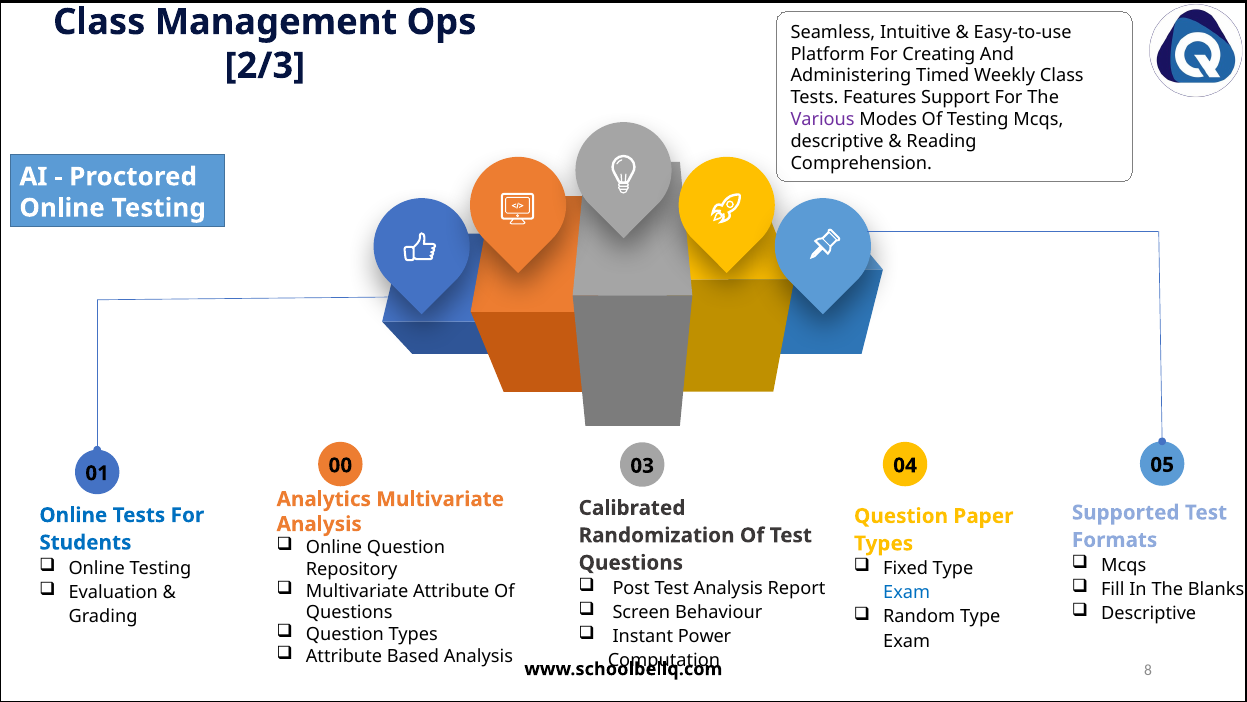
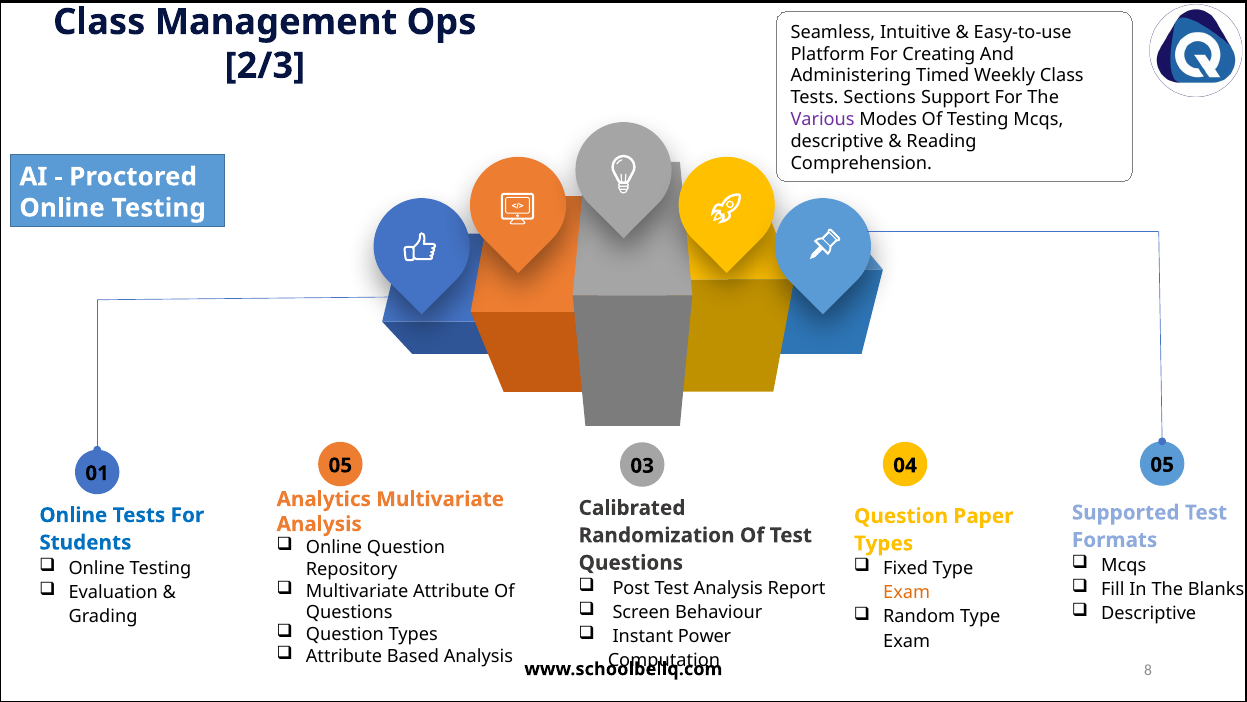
Features: Features -> Sections
01 00: 00 -> 05
Exam at (907, 592) colour: blue -> orange
